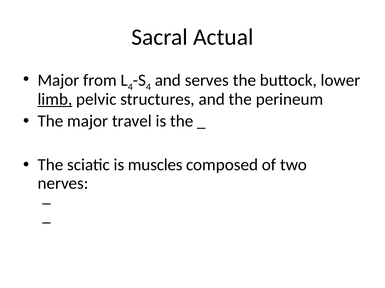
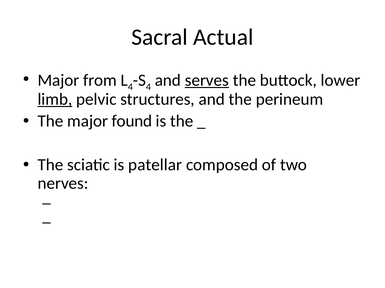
serves underline: none -> present
travel: travel -> found
muscles: muscles -> patellar
